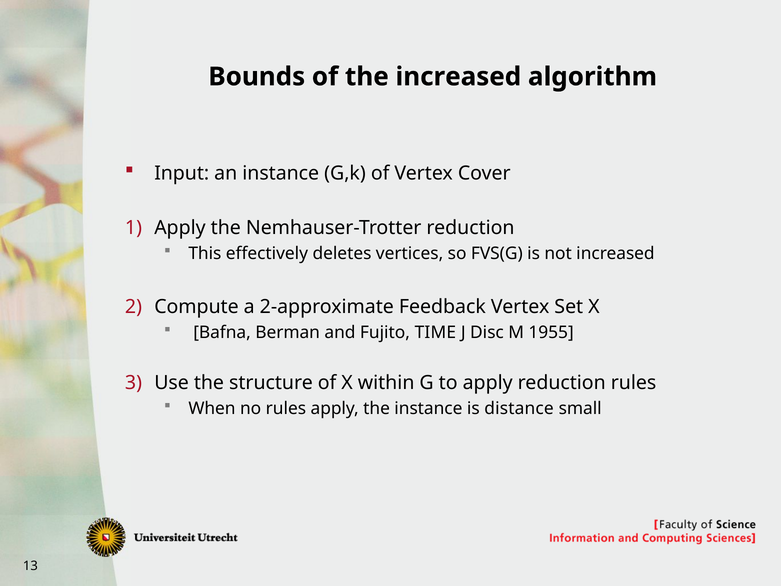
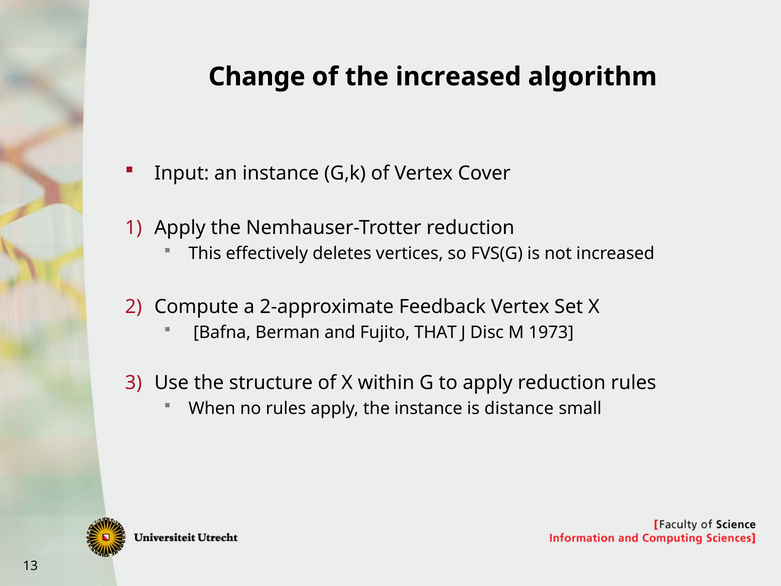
Bounds: Bounds -> Change
TIME: TIME -> THAT
1955: 1955 -> 1973
